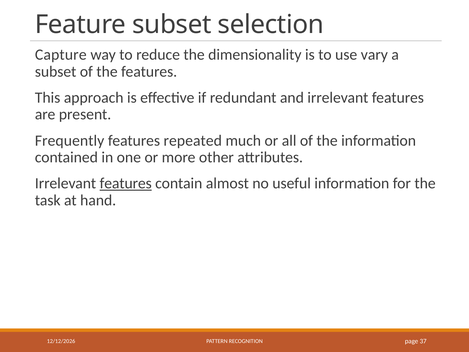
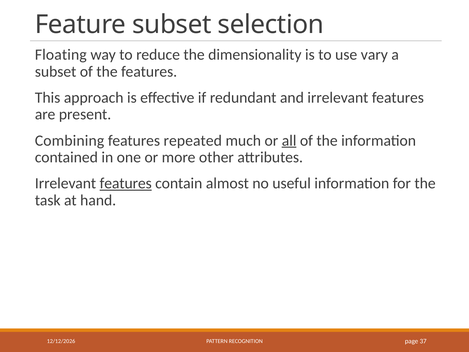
Capture: Capture -> Floating
Frequently: Frequently -> Combining
all underline: none -> present
